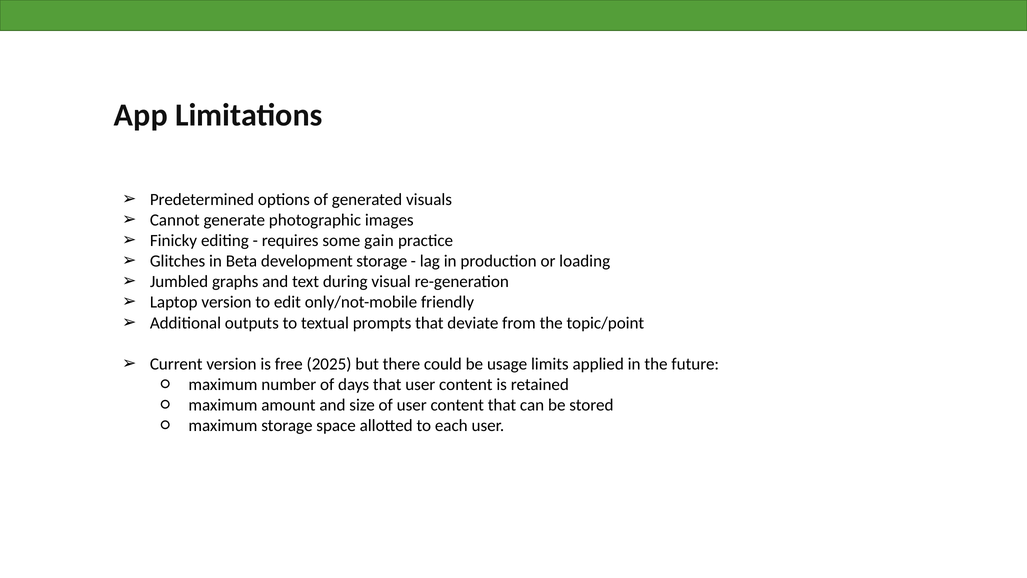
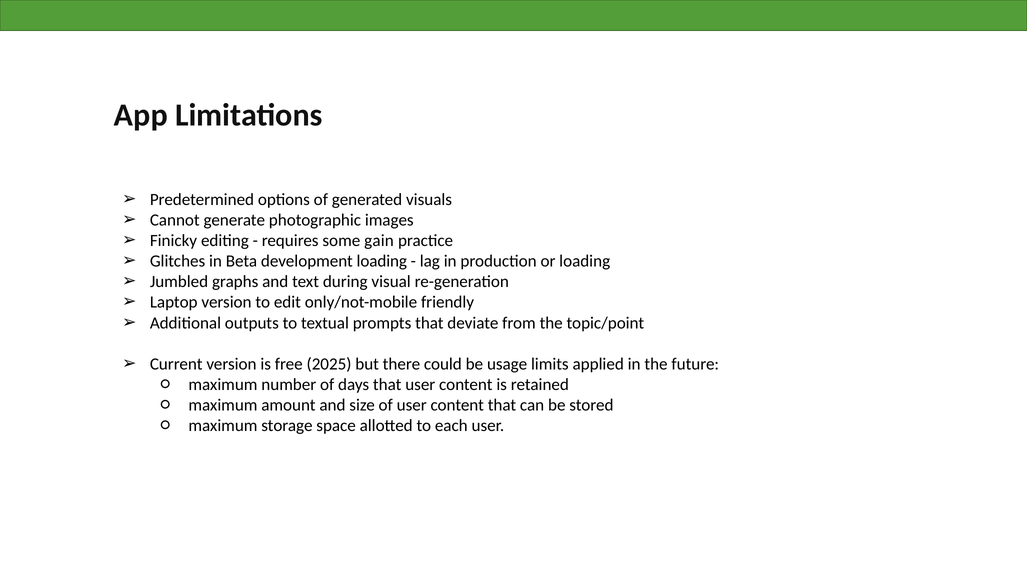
development storage: storage -> loading
